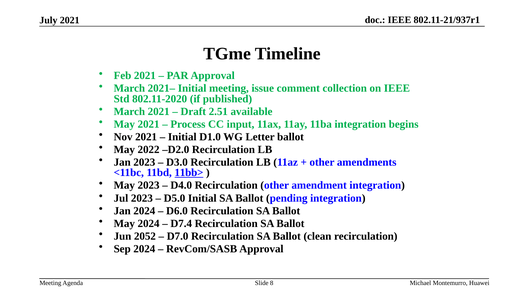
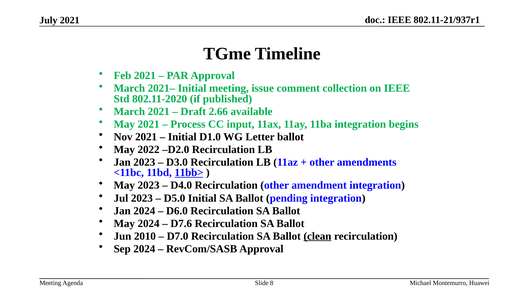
2.51: 2.51 -> 2.66
D7.4: D7.4 -> D7.6
2052: 2052 -> 2010
clean underline: none -> present
